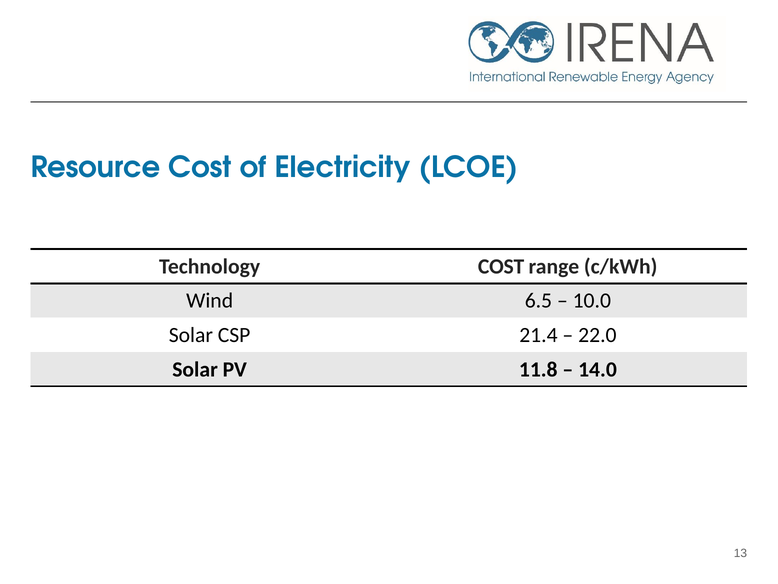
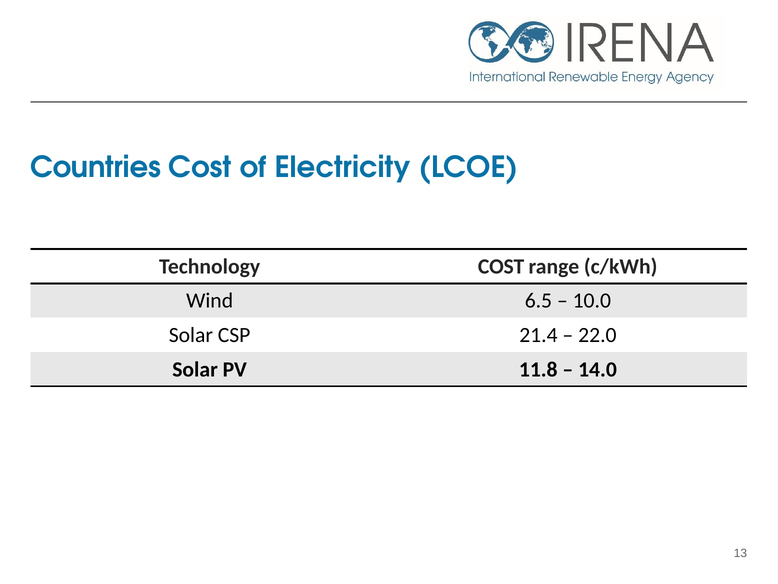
Resource: Resource -> Countries
